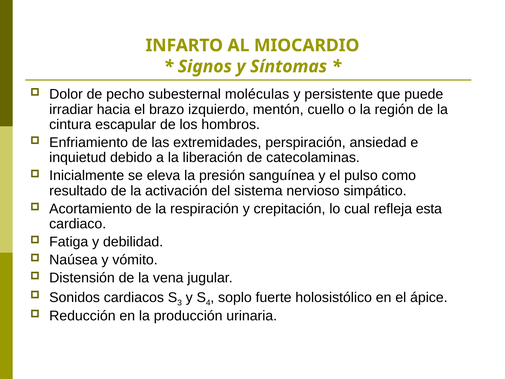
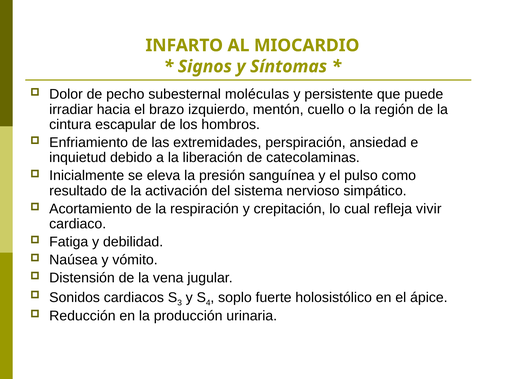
esta: esta -> vivir
